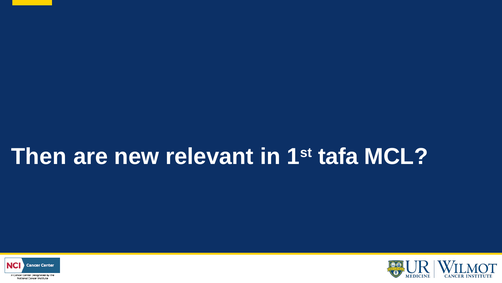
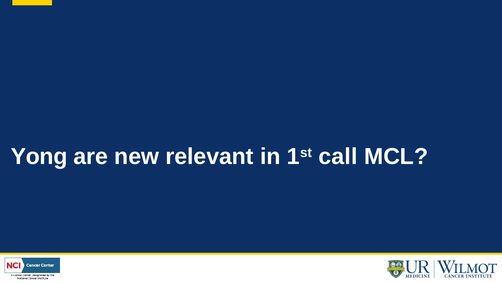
Then: Then -> Yong
tafa: tafa -> call
